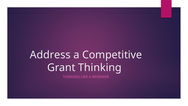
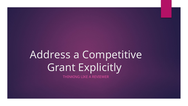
Grant Thinking: Thinking -> Explicitly
